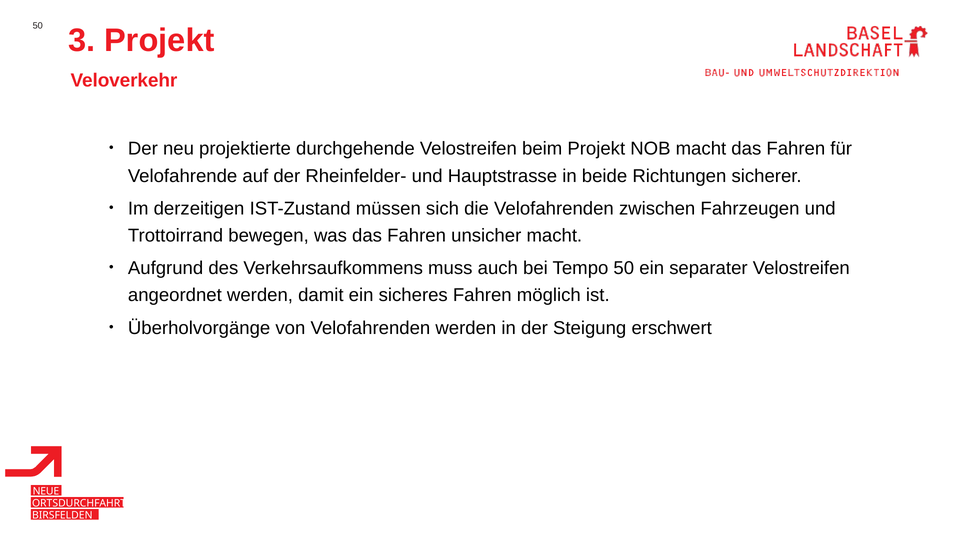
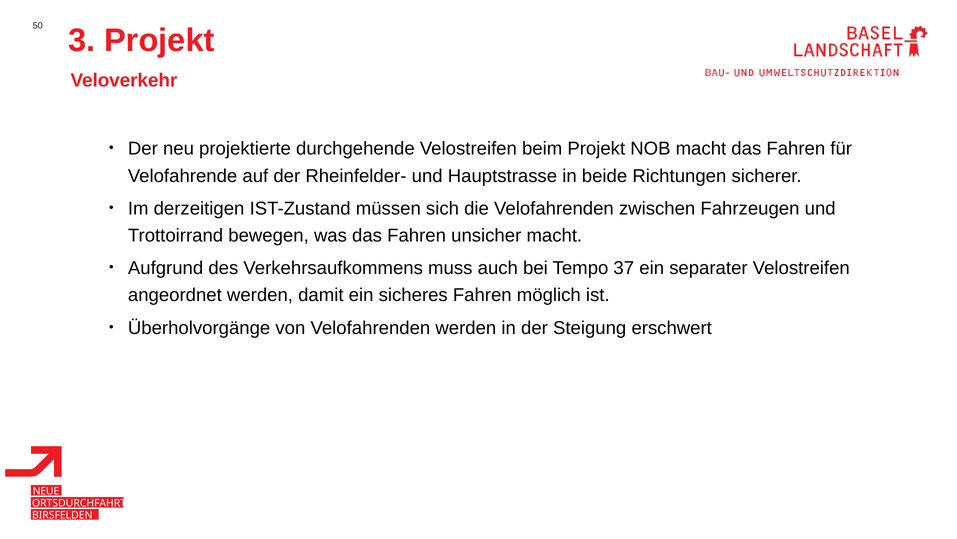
Tempo 50: 50 -> 37
